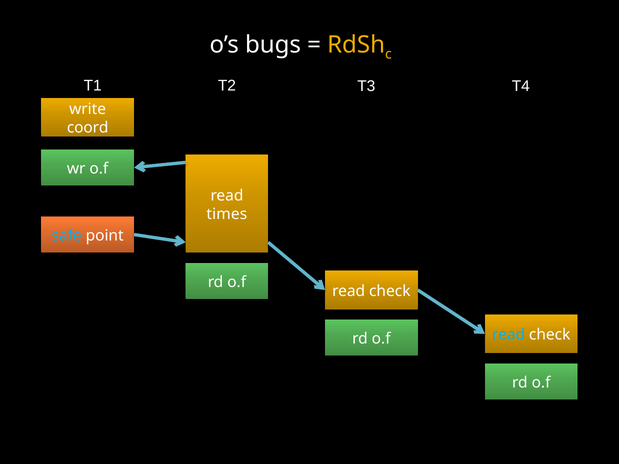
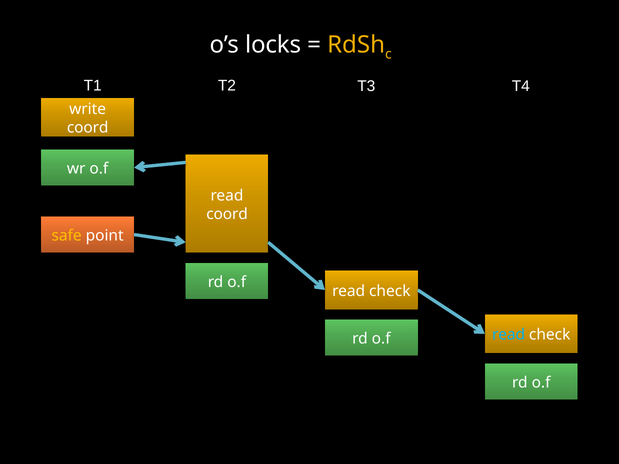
bugs: bugs -> locks
times at (227, 214): times -> coord
safe colour: light blue -> yellow
